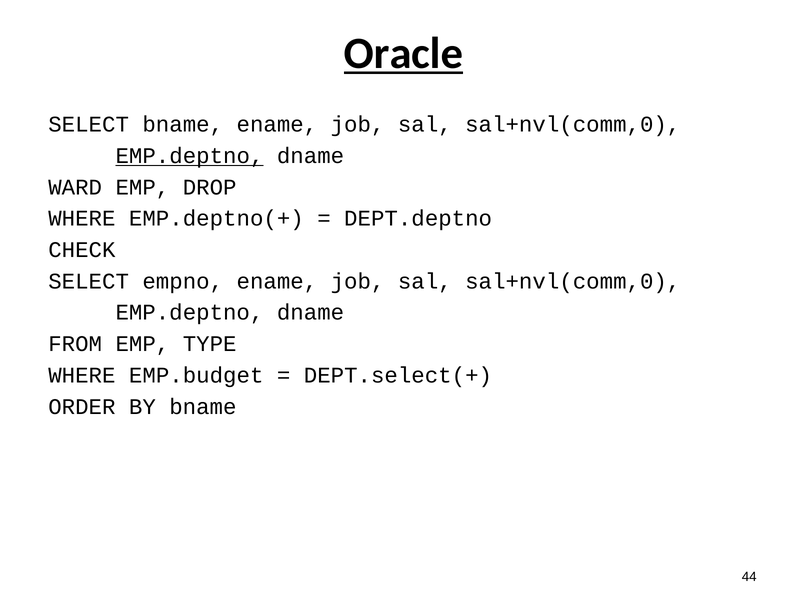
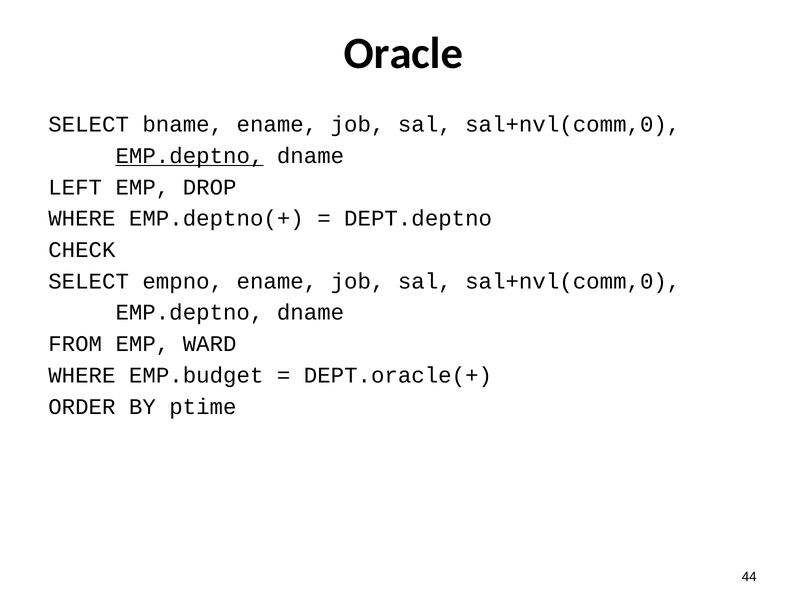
Oracle underline: present -> none
WARD: WARD -> LEFT
TYPE: TYPE -> WARD
DEPT.select(+: DEPT.select(+ -> DEPT.oracle(+
BY bname: bname -> ptime
